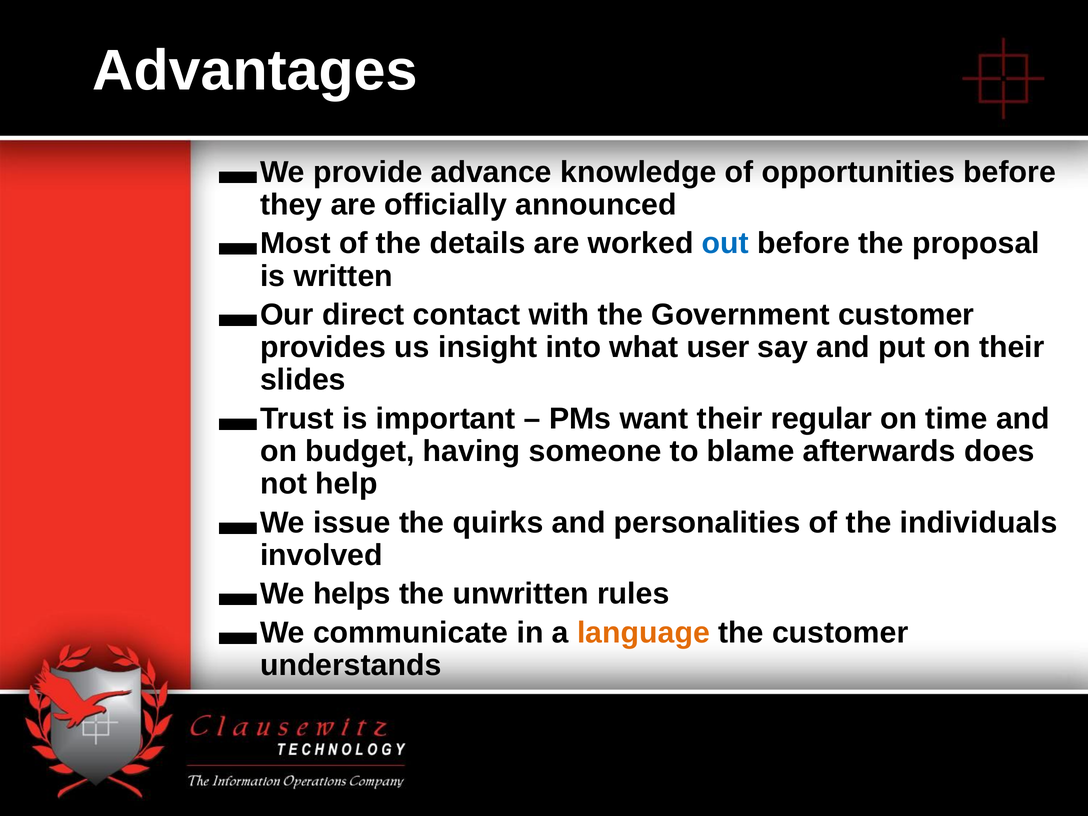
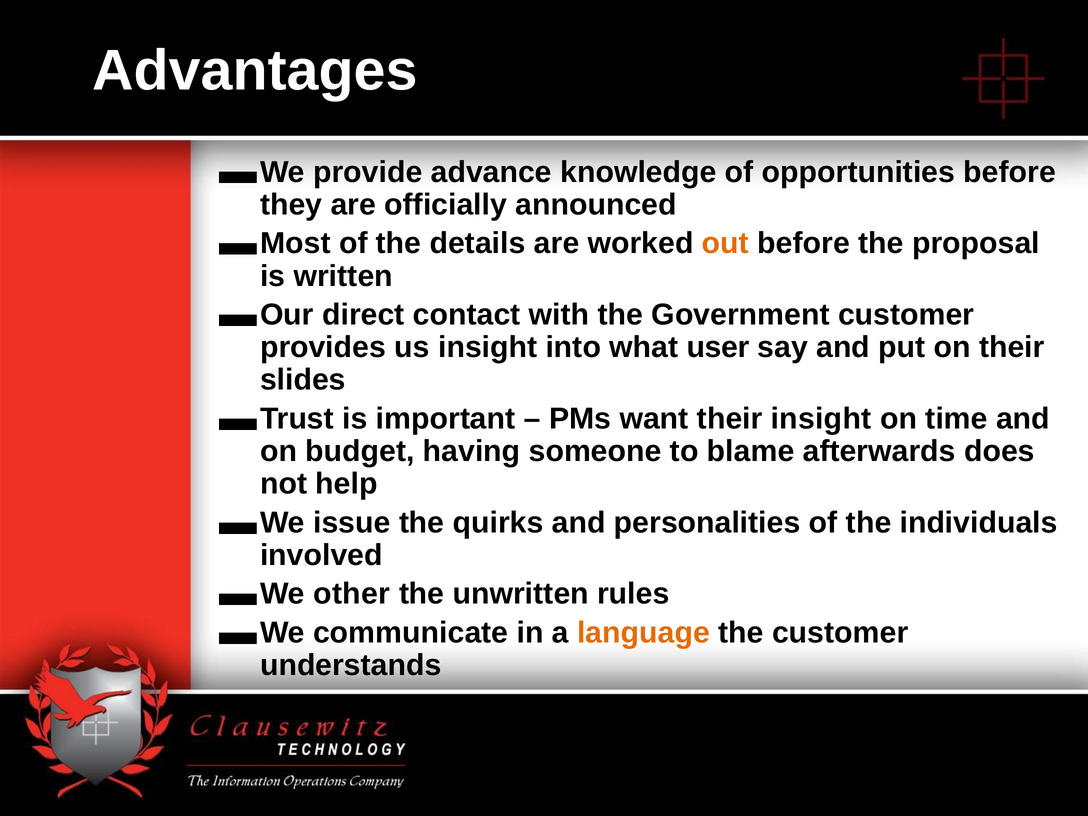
out colour: blue -> orange
their regular: regular -> insight
helps: helps -> other
